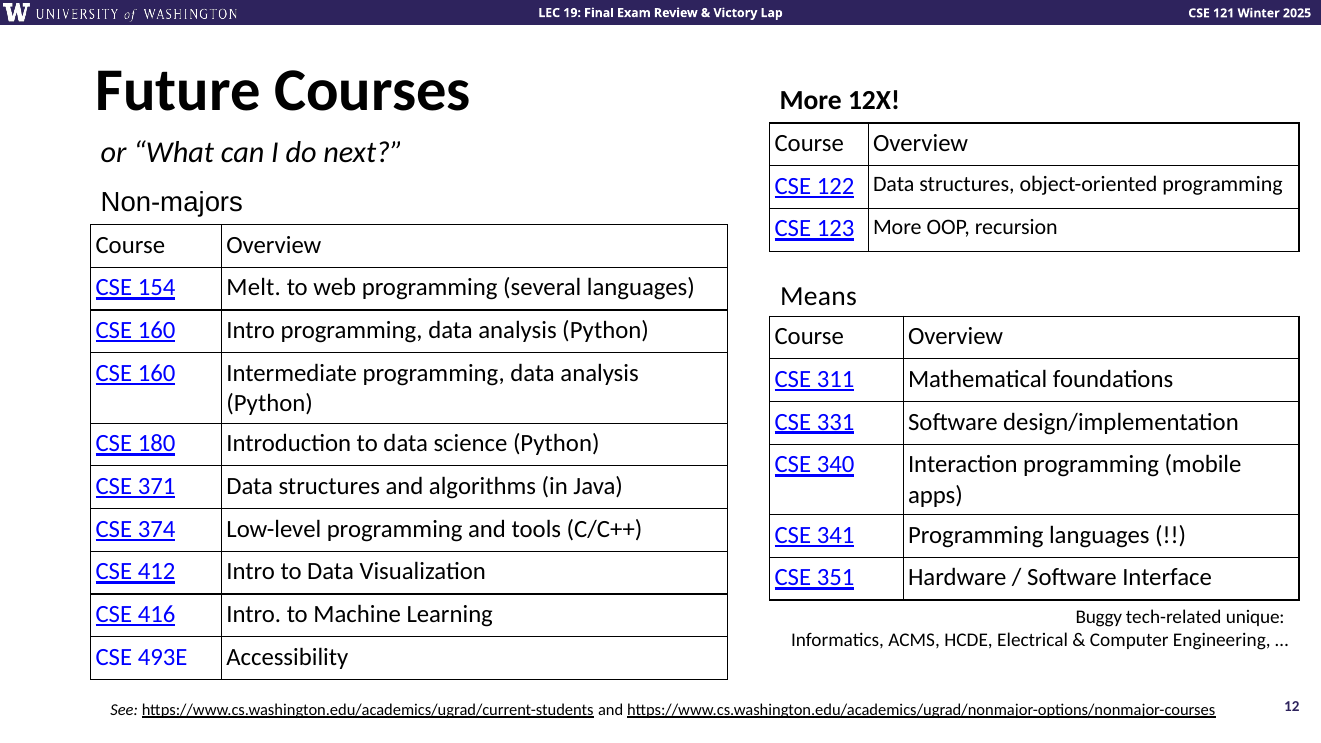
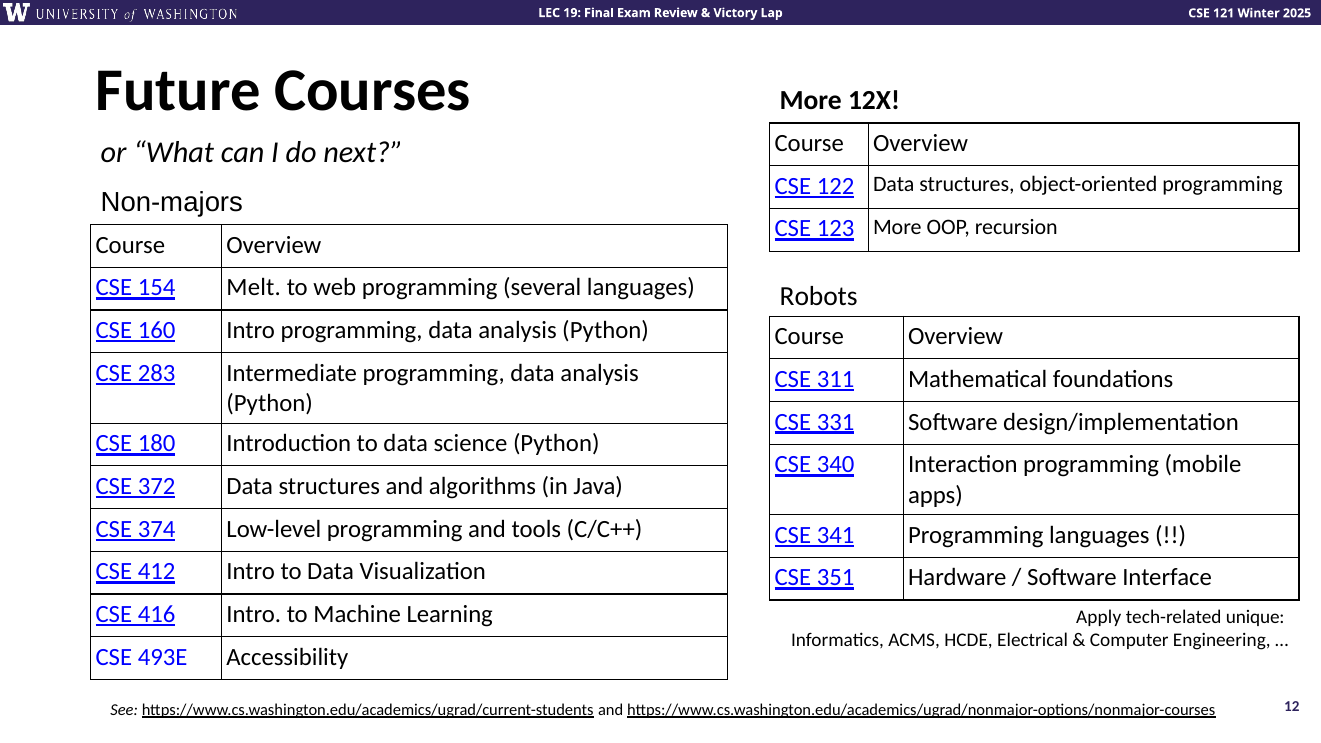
Means: Means -> Robots
160 at (157, 373): 160 -> 283
371: 371 -> 372
Buggy: Buggy -> Apply
